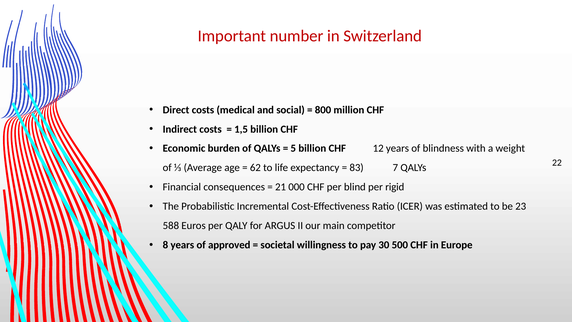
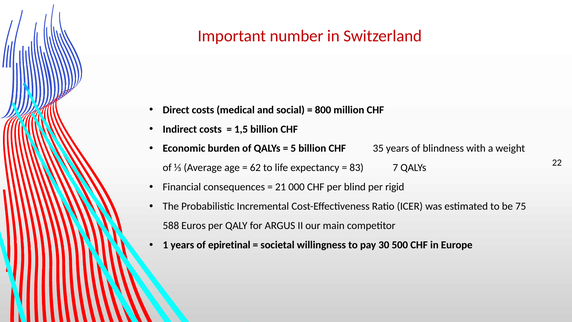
12: 12 -> 35
23: 23 -> 75
8: 8 -> 1
approved: approved -> epiretinal
